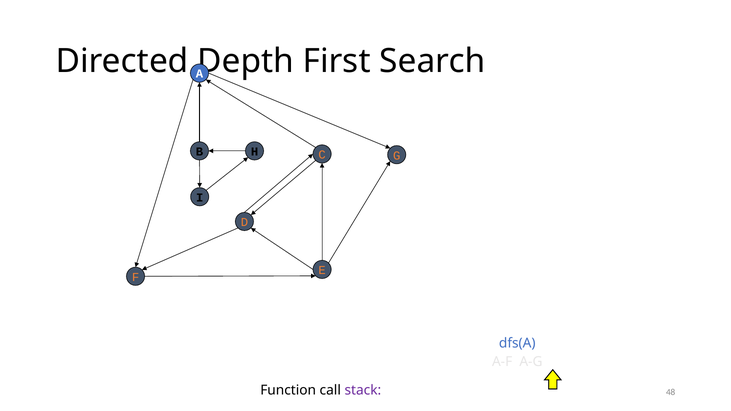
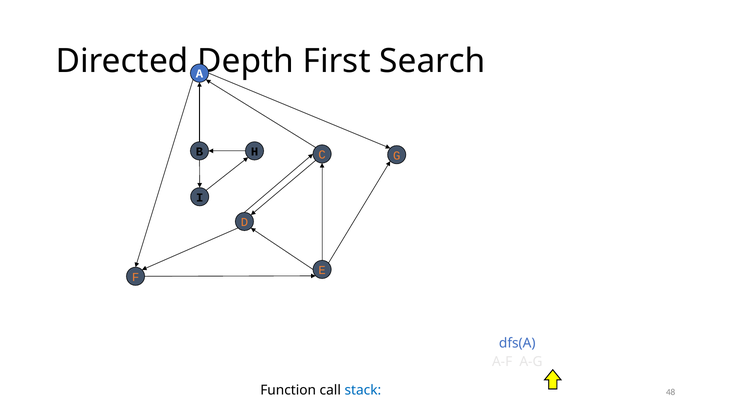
stack colour: purple -> blue
